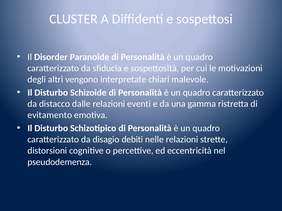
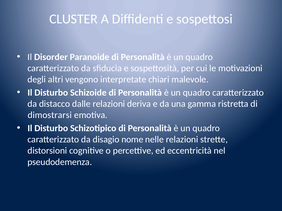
eventi: eventi -> deriva
evitamento: evitamento -> dimostrarsi
debiti: debiti -> nome
